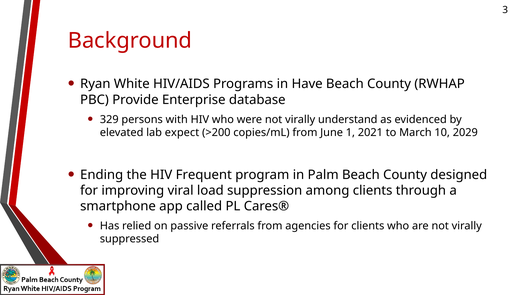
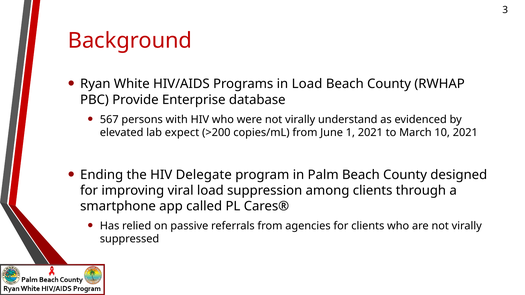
in Have: Have -> Load
329: 329 -> 567
10 2029: 2029 -> 2021
Frequent: Frequent -> Delegate
